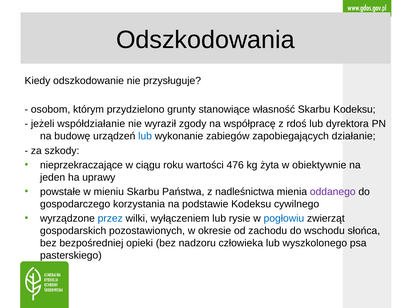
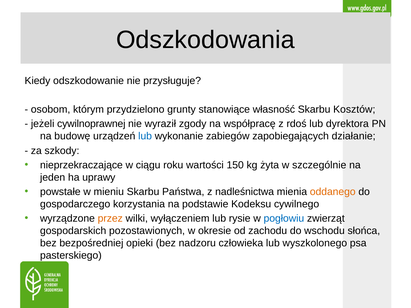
Skarbu Kodeksu: Kodeksu -> Kosztów
współdziałanie: współdziałanie -> cywilnoprawnej
476: 476 -> 150
obiektywnie: obiektywnie -> szczególnie
oddanego colour: purple -> orange
przez colour: blue -> orange
